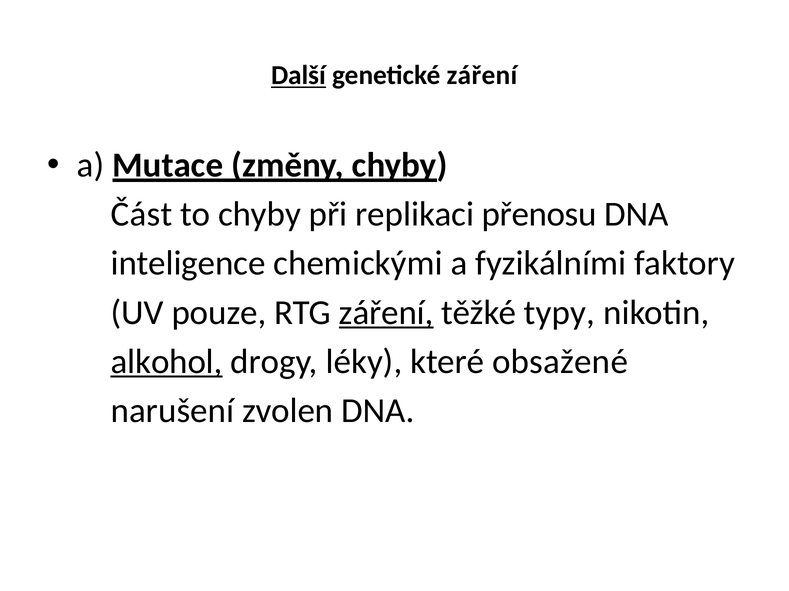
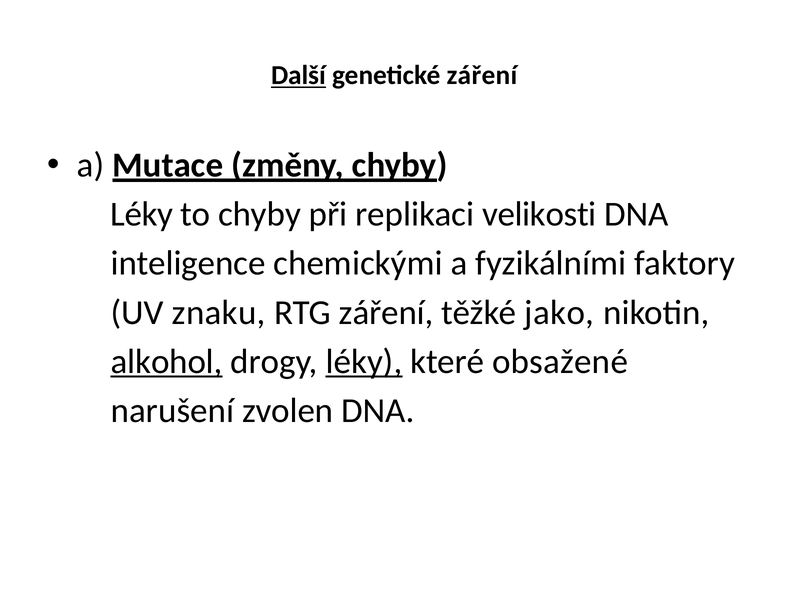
Část at (141, 215): Část -> Léky
přenosu: přenosu -> velikosti
pouze: pouze -> znaku
záření at (386, 313) underline: present -> none
typy: typy -> jako
léky at (364, 362) underline: none -> present
